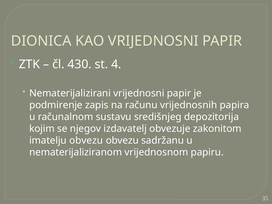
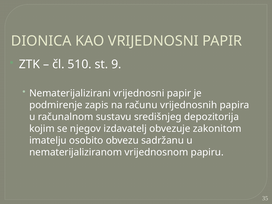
430: 430 -> 510
4: 4 -> 9
imatelju obvezu: obvezu -> osobito
